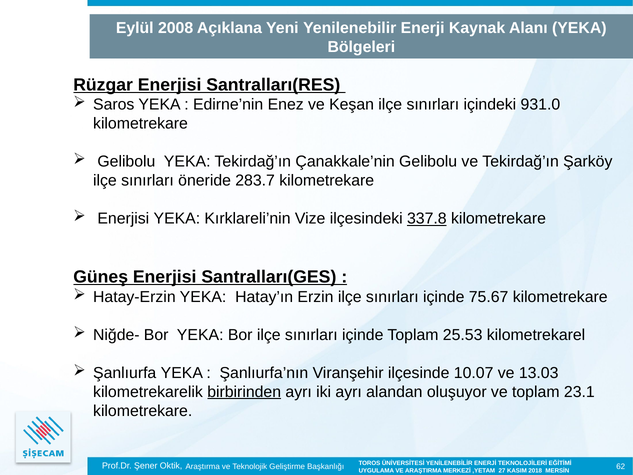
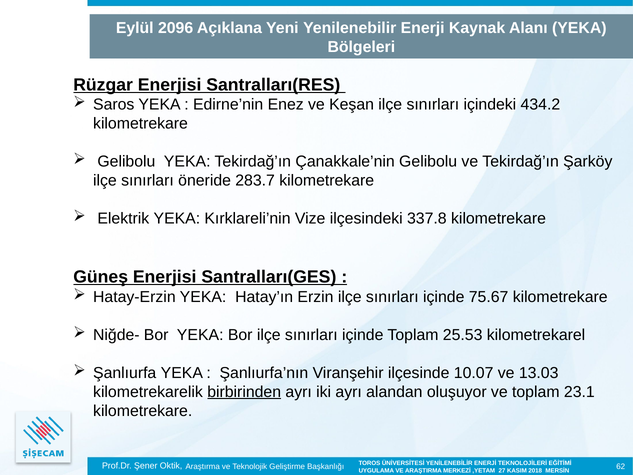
2008: 2008 -> 2096
931.0: 931.0 -> 434.2
Enerjisi at (123, 219): Enerjisi -> Elektrik
337.8 underline: present -> none
